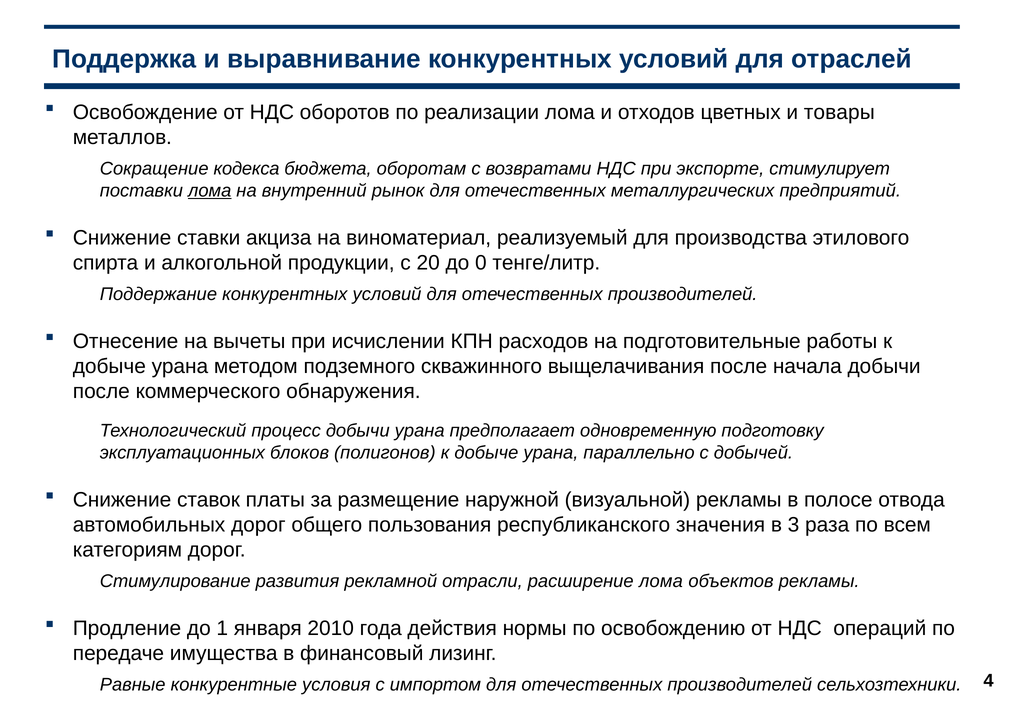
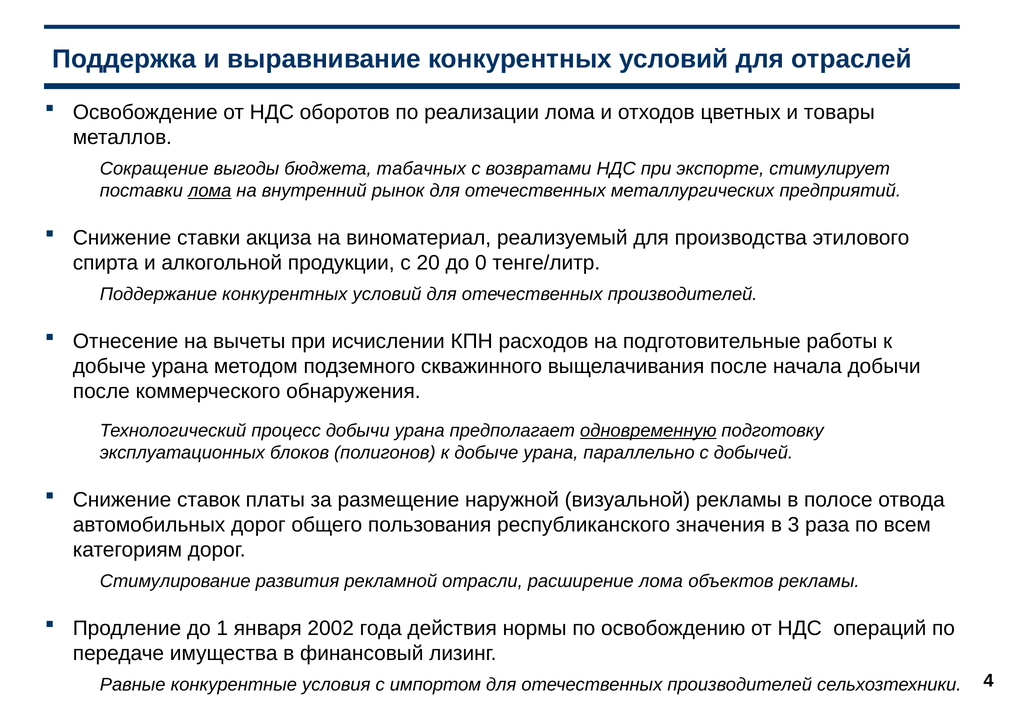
кодекса: кодекса -> выгоды
оборотам: оборотам -> табачных
одновременную underline: none -> present
2010: 2010 -> 2002
